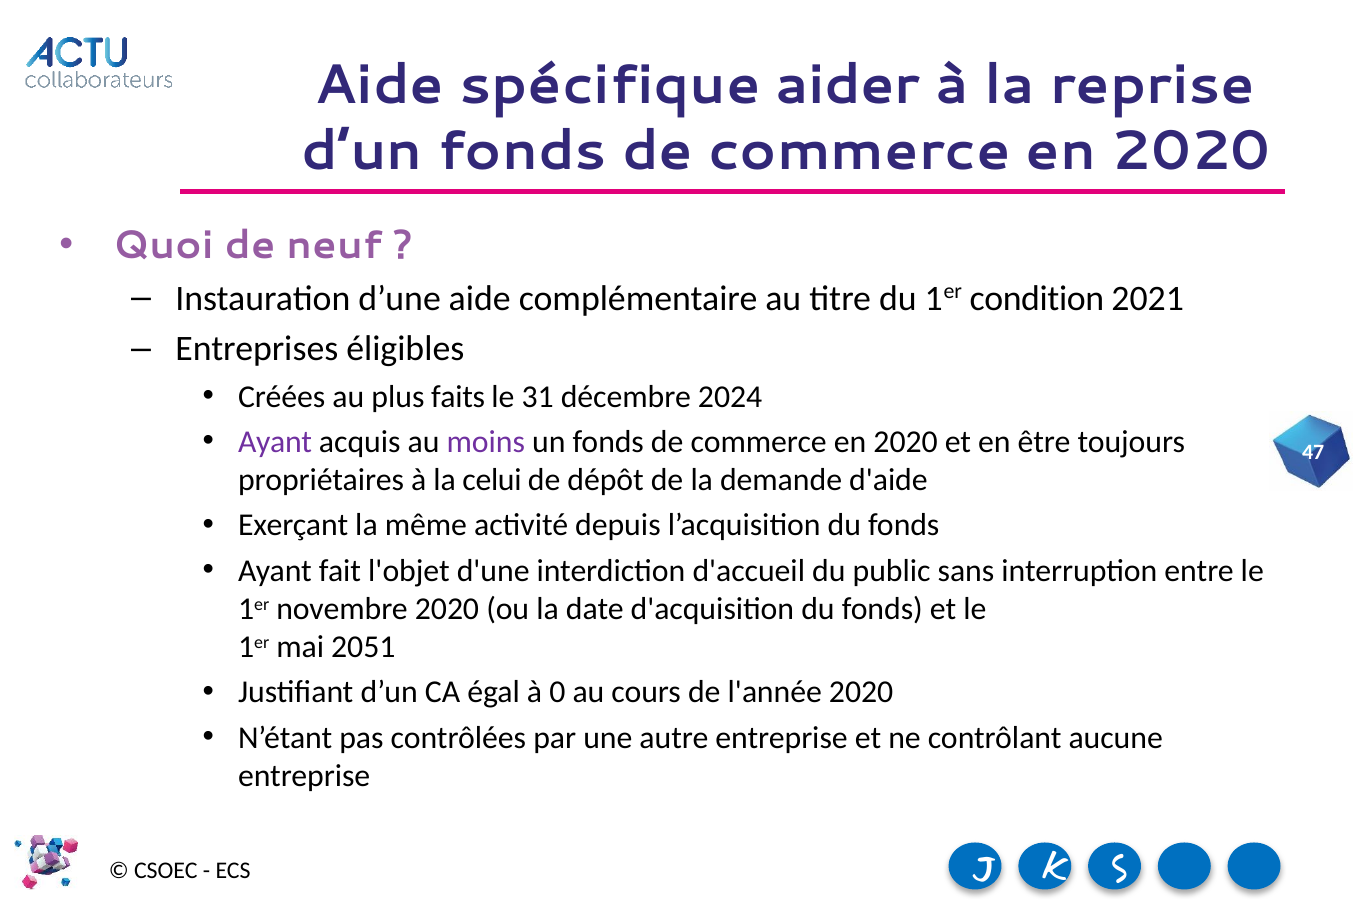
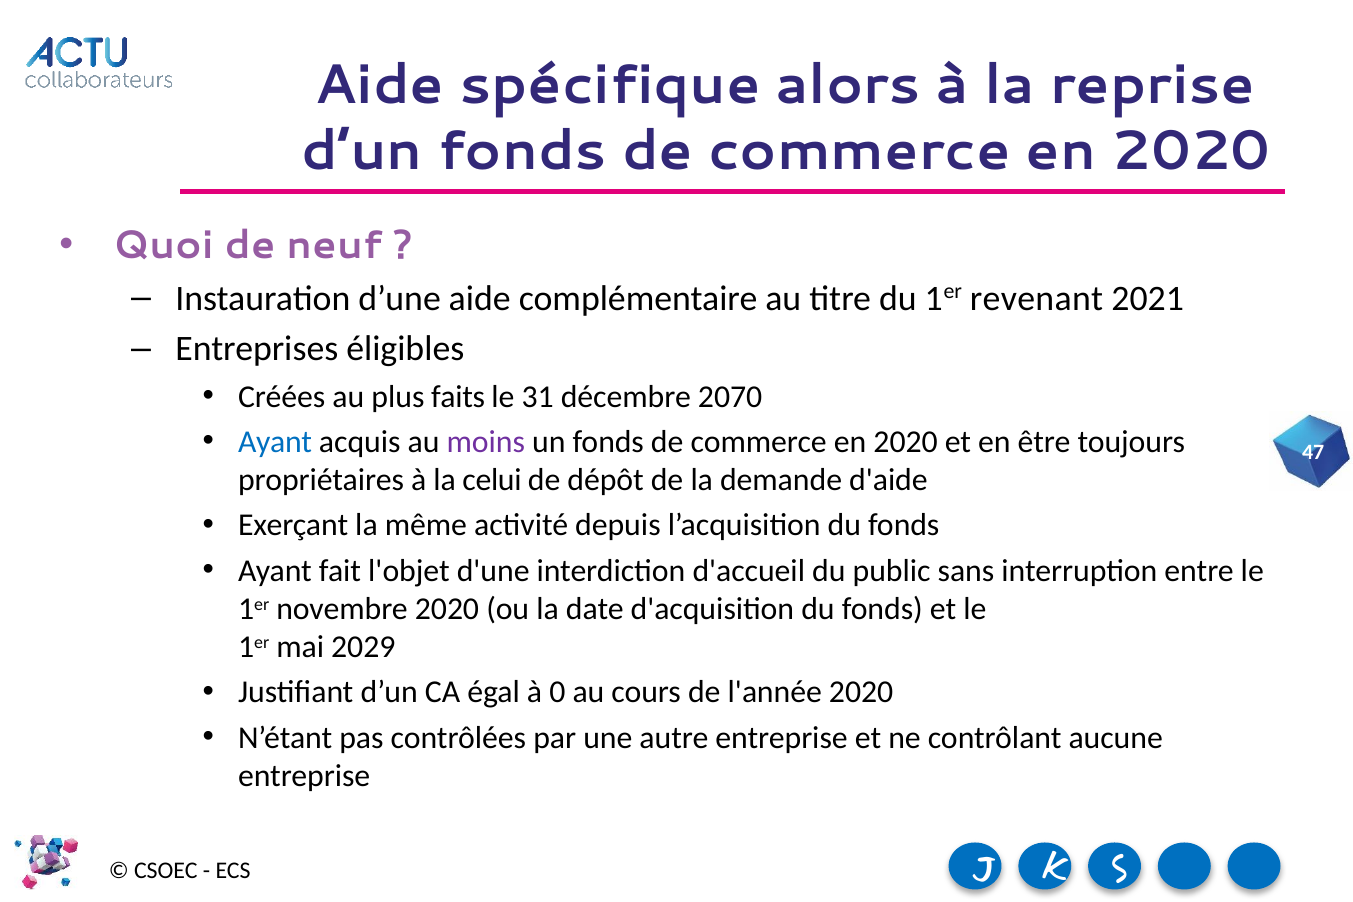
aider: aider -> alors
condition: condition -> revenant
2024: 2024 -> 2070
Ayant at (275, 442) colour: purple -> blue
2051: 2051 -> 2029
